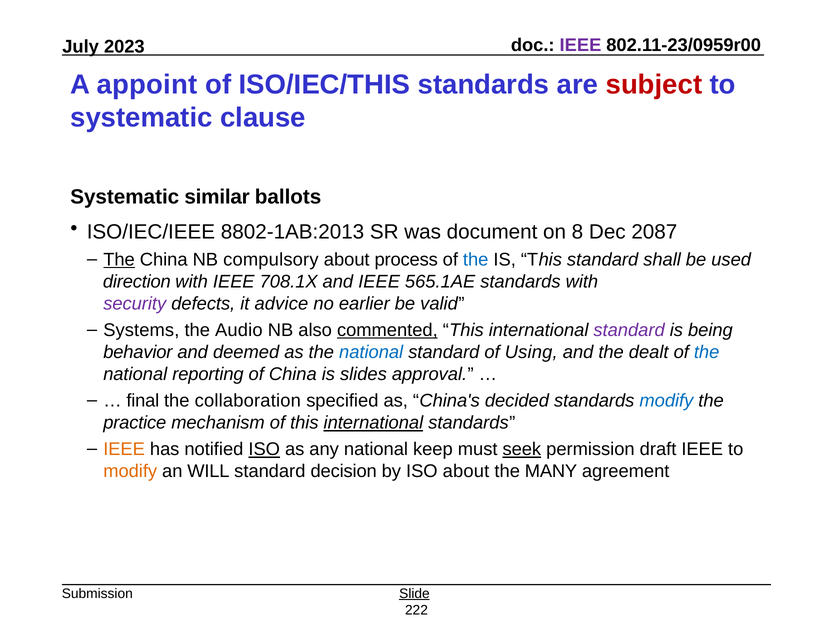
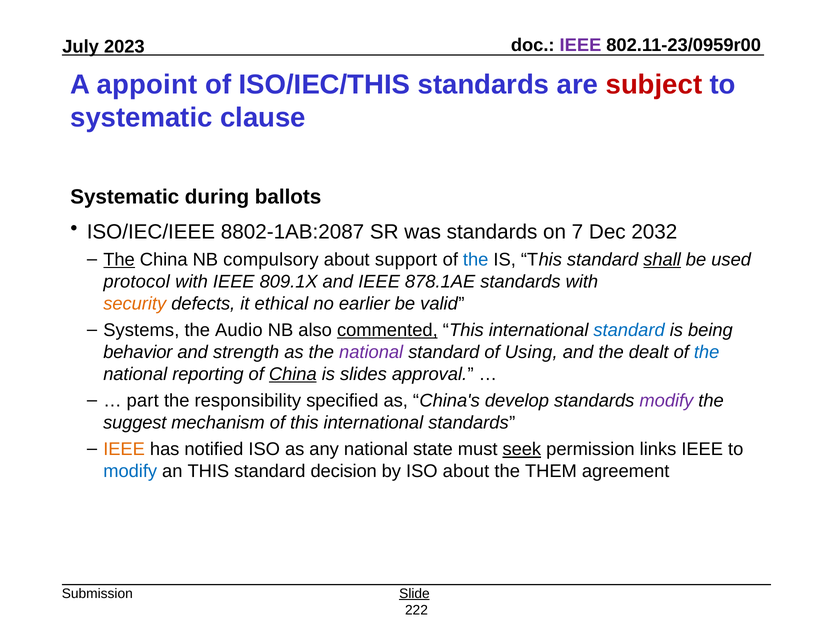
similar: similar -> during
8802-1AB:2013: 8802-1AB:2013 -> 8802-1AB:2087
was document: document -> standards
8: 8 -> 7
2087: 2087 -> 2032
process: process -> support
shall underline: none -> present
direction: direction -> protocol
708.1X: 708.1X -> 809.1X
565.1AE: 565.1AE -> 878.1AE
security colour: purple -> orange
advice: advice -> ethical
standard at (629, 331) colour: purple -> blue
deemed: deemed -> strength
national at (371, 353) colour: blue -> purple
China at (293, 375) underline: none -> present
final: final -> part
collaboration: collaboration -> responsibility
decided: decided -> develop
modify at (666, 401) colour: blue -> purple
practice: practice -> suggest
international at (373, 423) underline: present -> none
ISO at (264, 450) underline: present -> none
keep: keep -> state
draft: draft -> links
modify at (130, 472) colour: orange -> blue
an WILL: WILL -> THIS
MANY: MANY -> THEM
